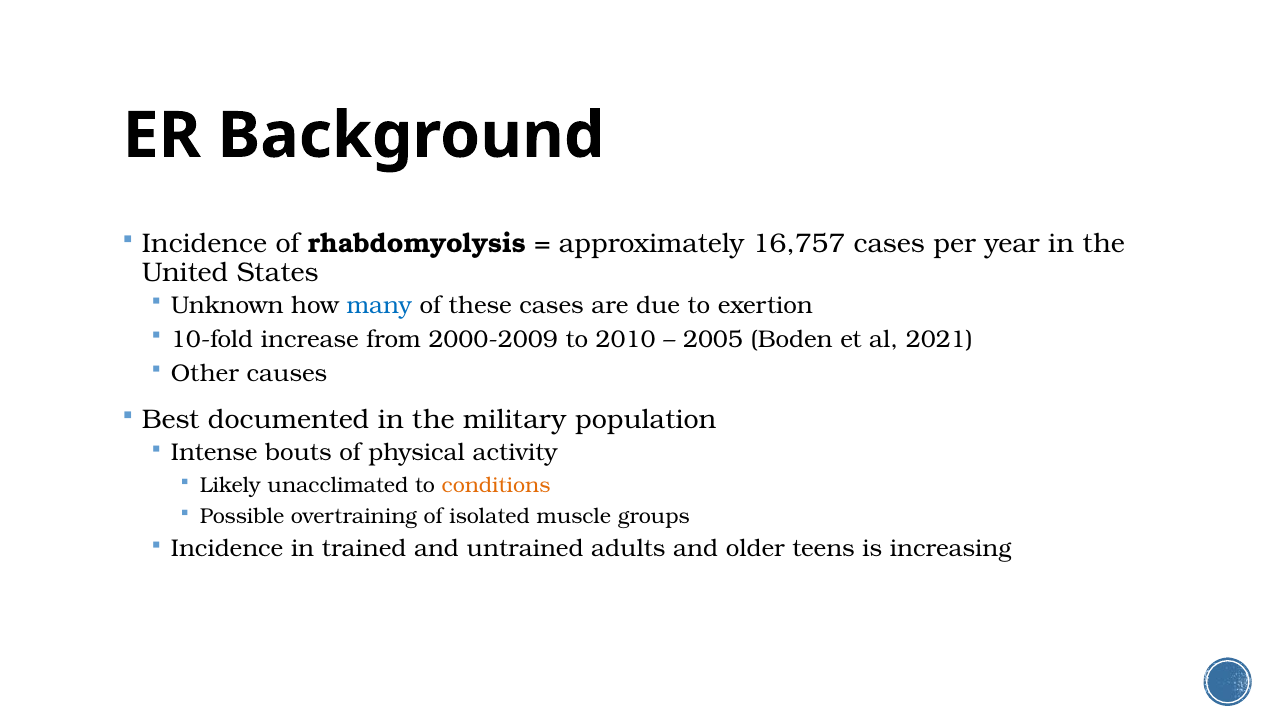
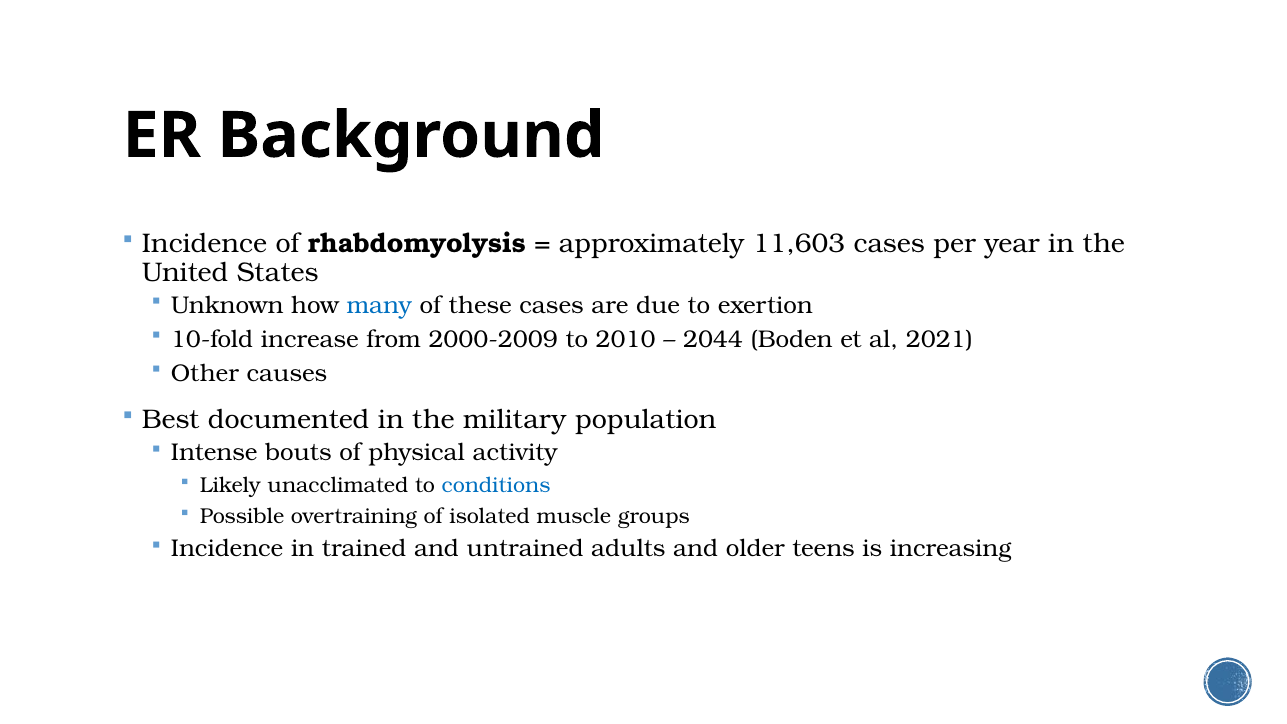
16,757: 16,757 -> 11,603
2005: 2005 -> 2044
conditions colour: orange -> blue
